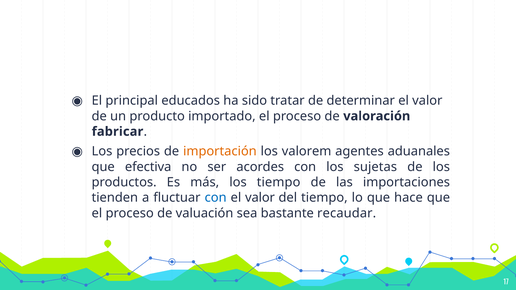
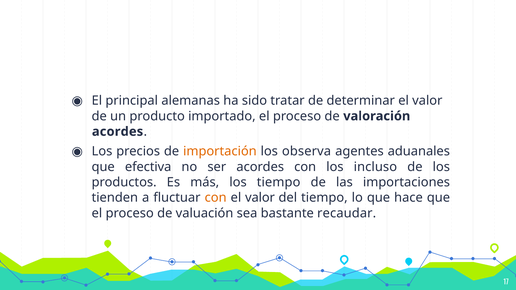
educados: educados -> alemanas
fabricar at (118, 132): fabricar -> acordes
valorem: valorem -> observa
sujetas: sujetas -> incluso
con at (216, 198) colour: blue -> orange
